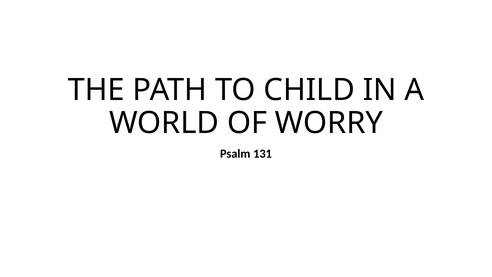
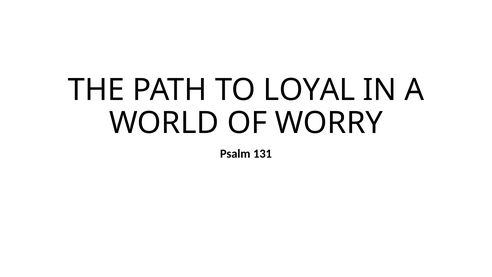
CHILD: CHILD -> LOYAL
